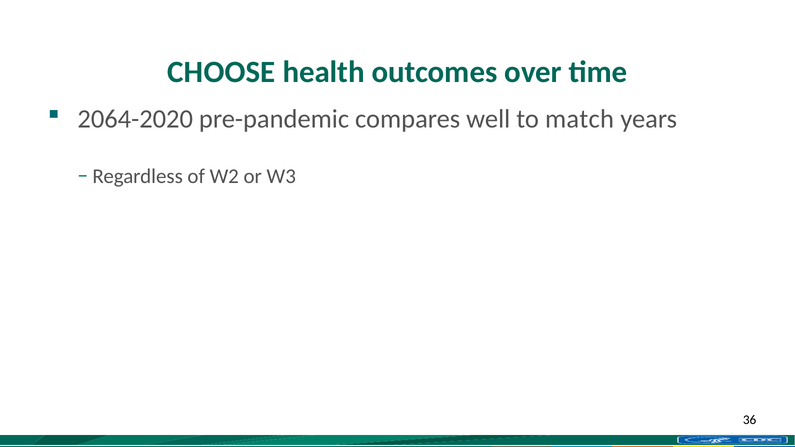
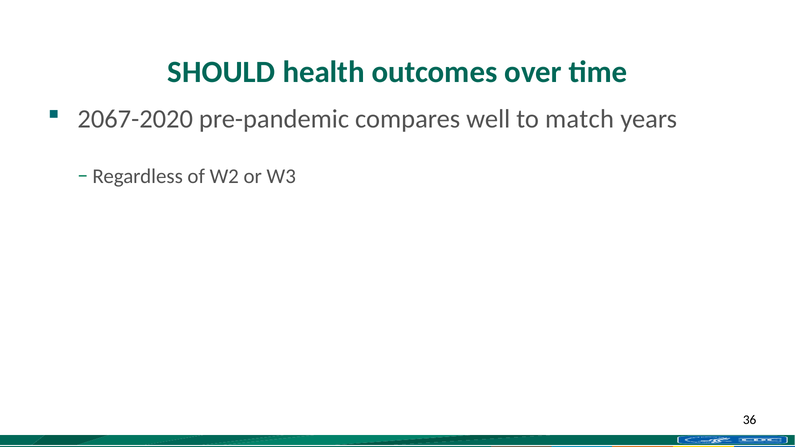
CHOOSE: CHOOSE -> SHOULD
2064-2020: 2064-2020 -> 2067-2020
